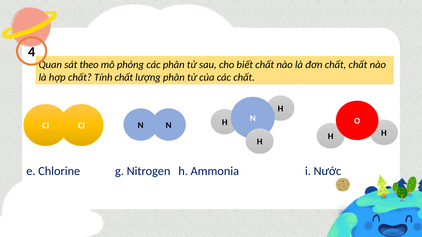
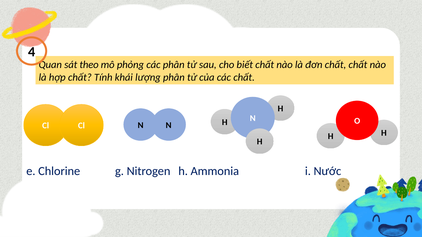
Tính chất: chất -> khái
